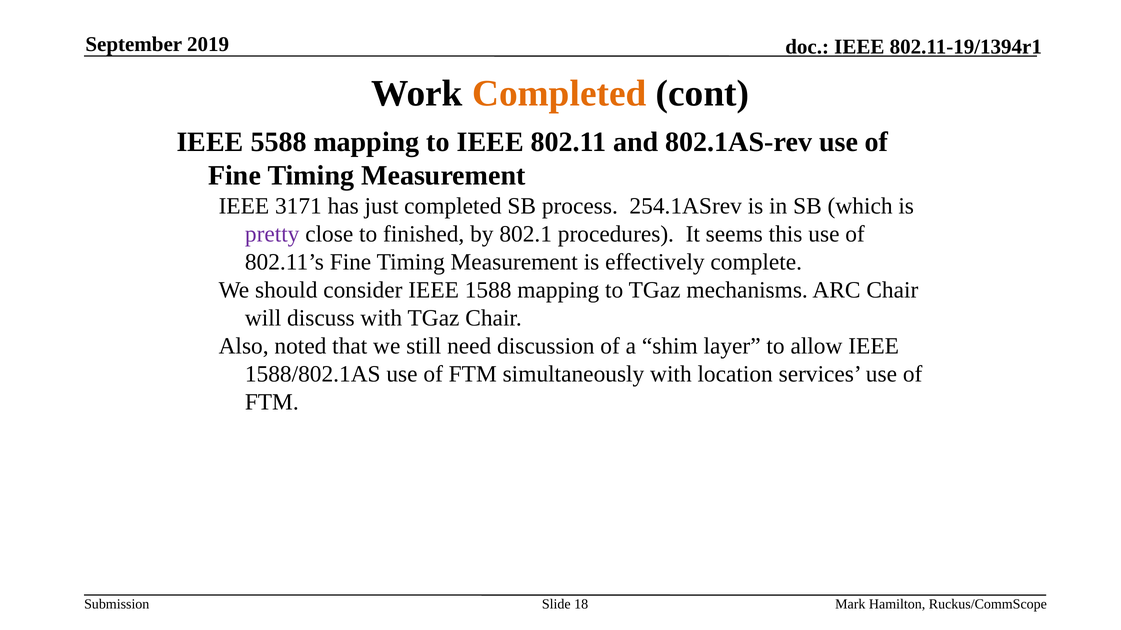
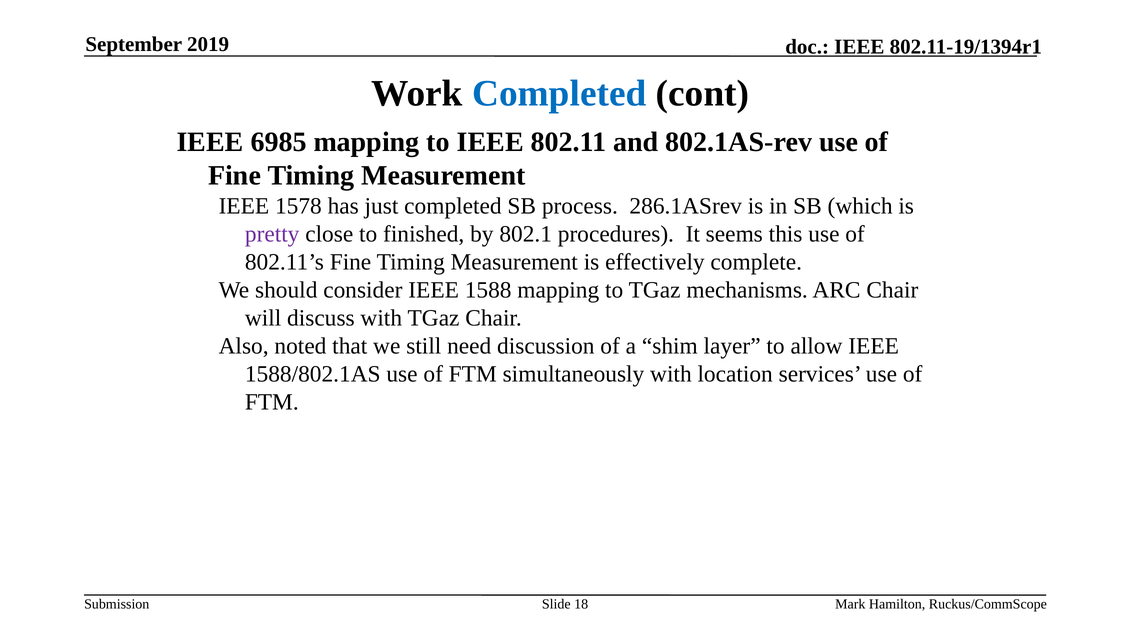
Completed at (559, 94) colour: orange -> blue
5588: 5588 -> 6985
3171: 3171 -> 1578
254.1ASrev: 254.1ASrev -> 286.1ASrev
